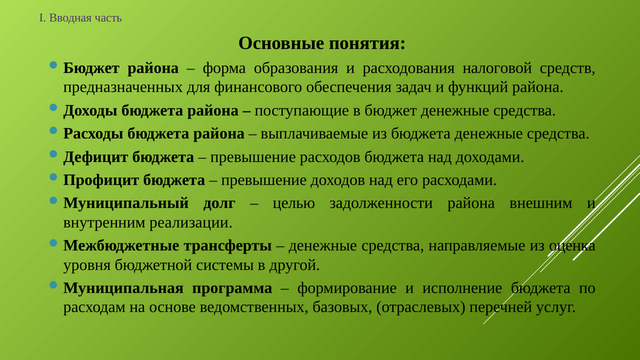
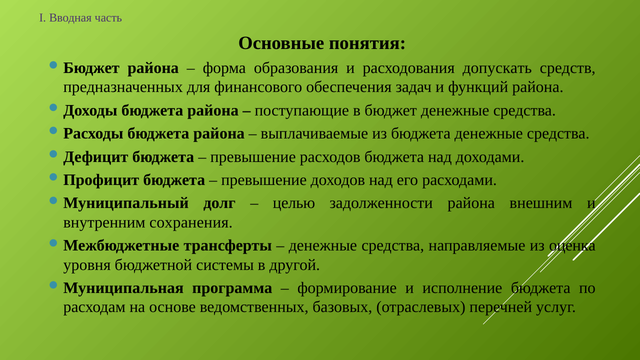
налоговой: налоговой -> допускать
реализации: реализации -> сохранения
